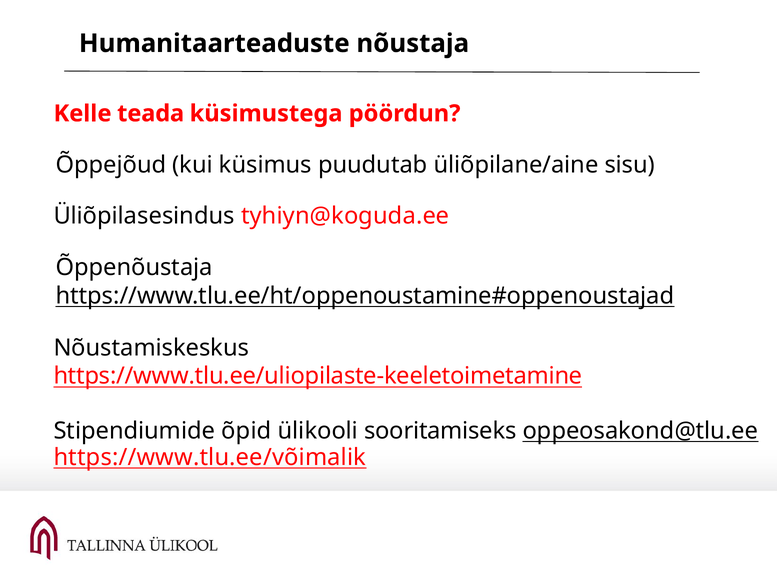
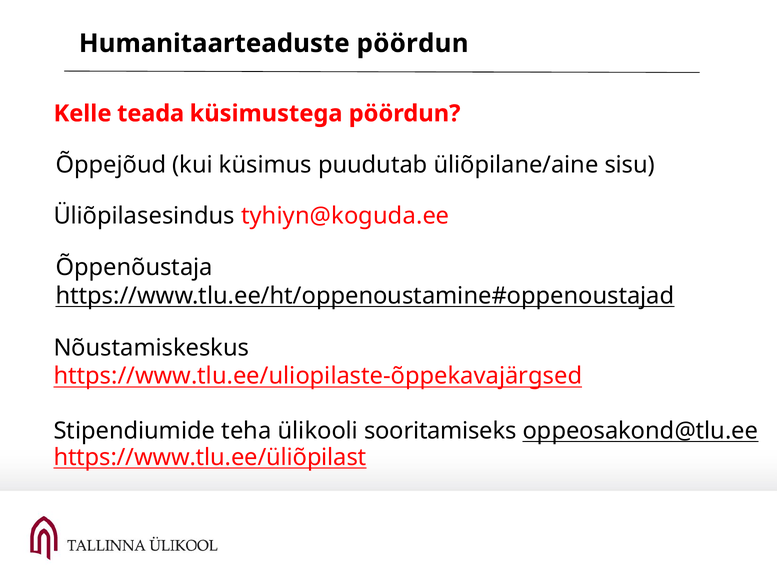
Humanitaarteaduste nõustaja: nõustaja -> pöördun
https://www.tlu.ee/uliopilaste-keeletoimetamine: https://www.tlu.ee/uliopilaste-keeletoimetamine -> https://www.tlu.ee/uliopilaste-õppekavajärgsed
õpid: õpid -> teha
https://www.tlu.ee/võimalik: https://www.tlu.ee/võimalik -> https://www.tlu.ee/üliõpilast
